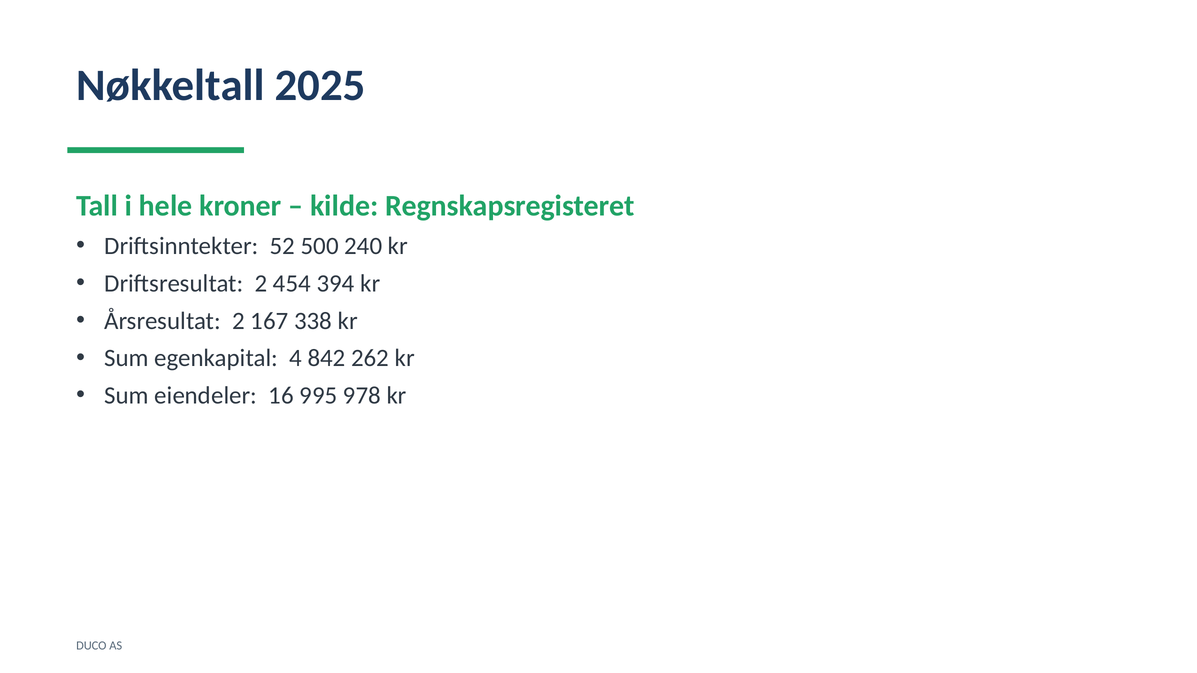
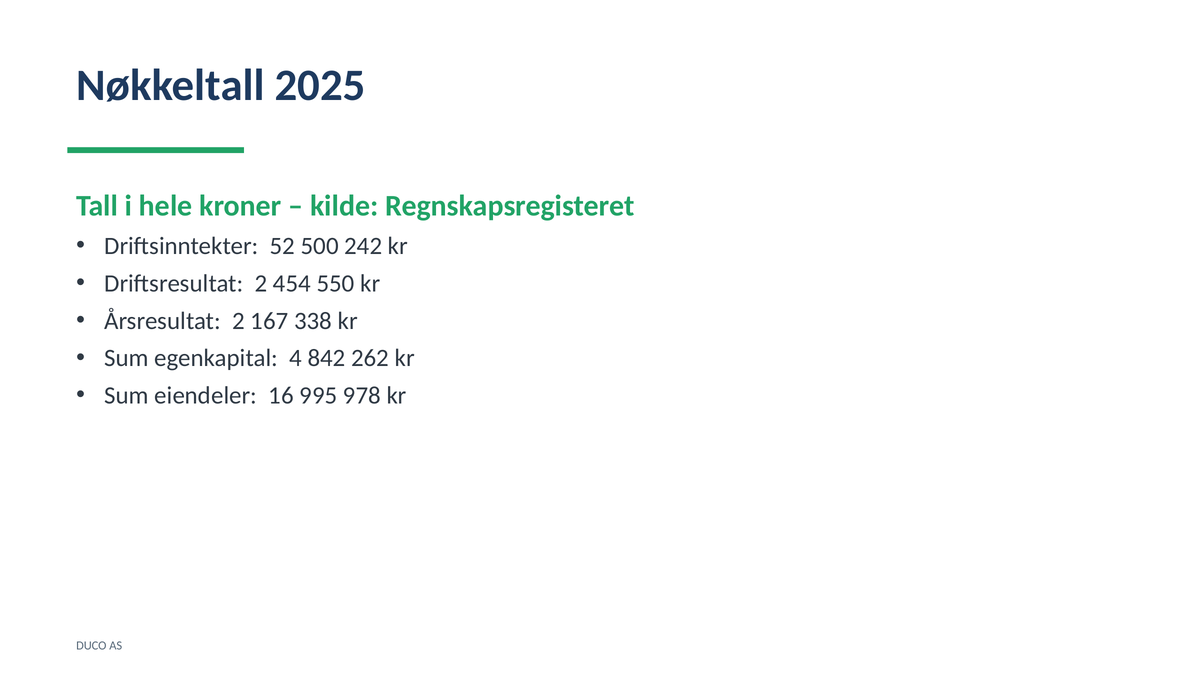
240: 240 -> 242
394: 394 -> 550
